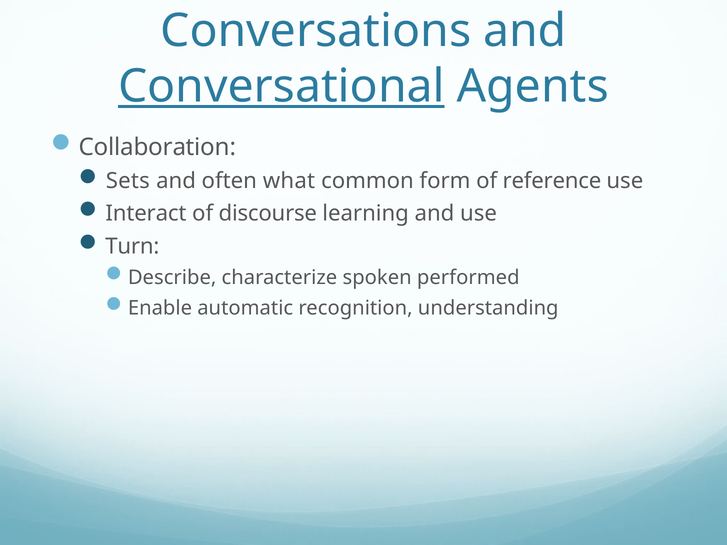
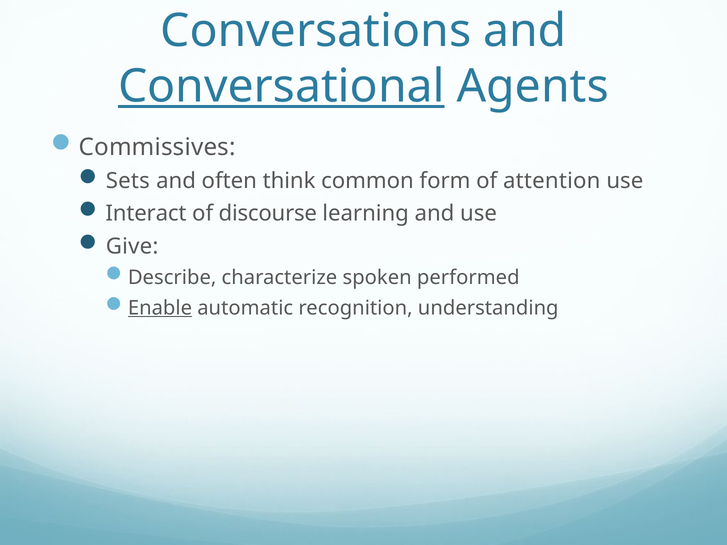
Collaboration: Collaboration -> Commissives
what: what -> think
reference: reference -> attention
Turn: Turn -> Give
Enable underline: none -> present
